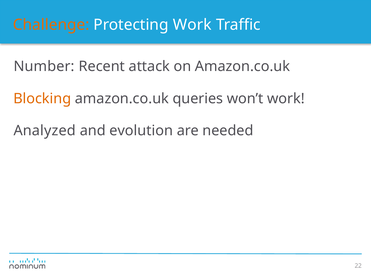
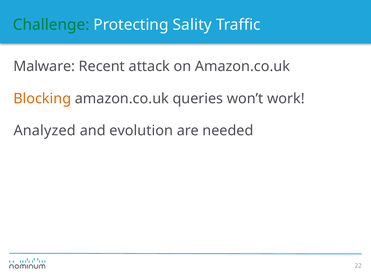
Challenge colour: orange -> green
Protecting Work: Work -> Sality
Number: Number -> Malware
